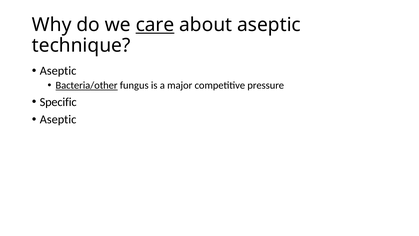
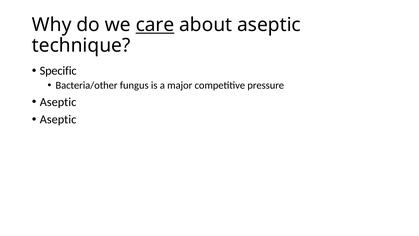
Aseptic at (58, 71): Aseptic -> Specific
Bacteria/other underline: present -> none
Specific at (58, 102): Specific -> Aseptic
